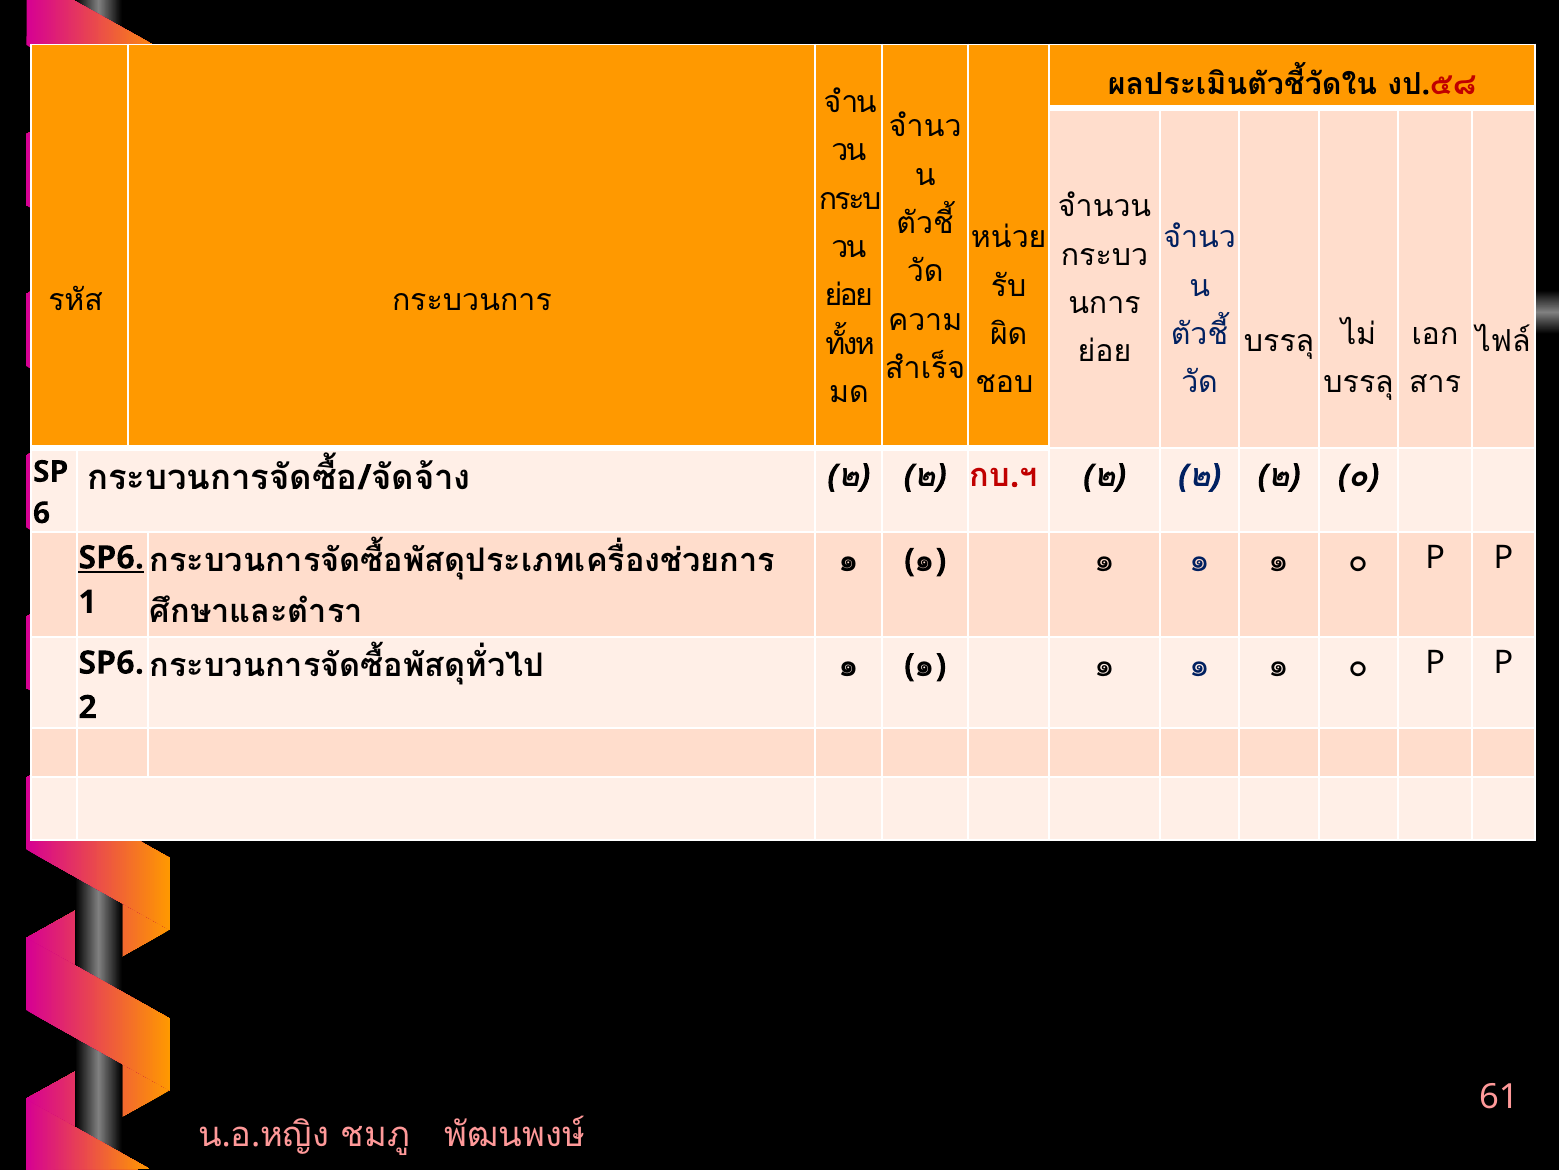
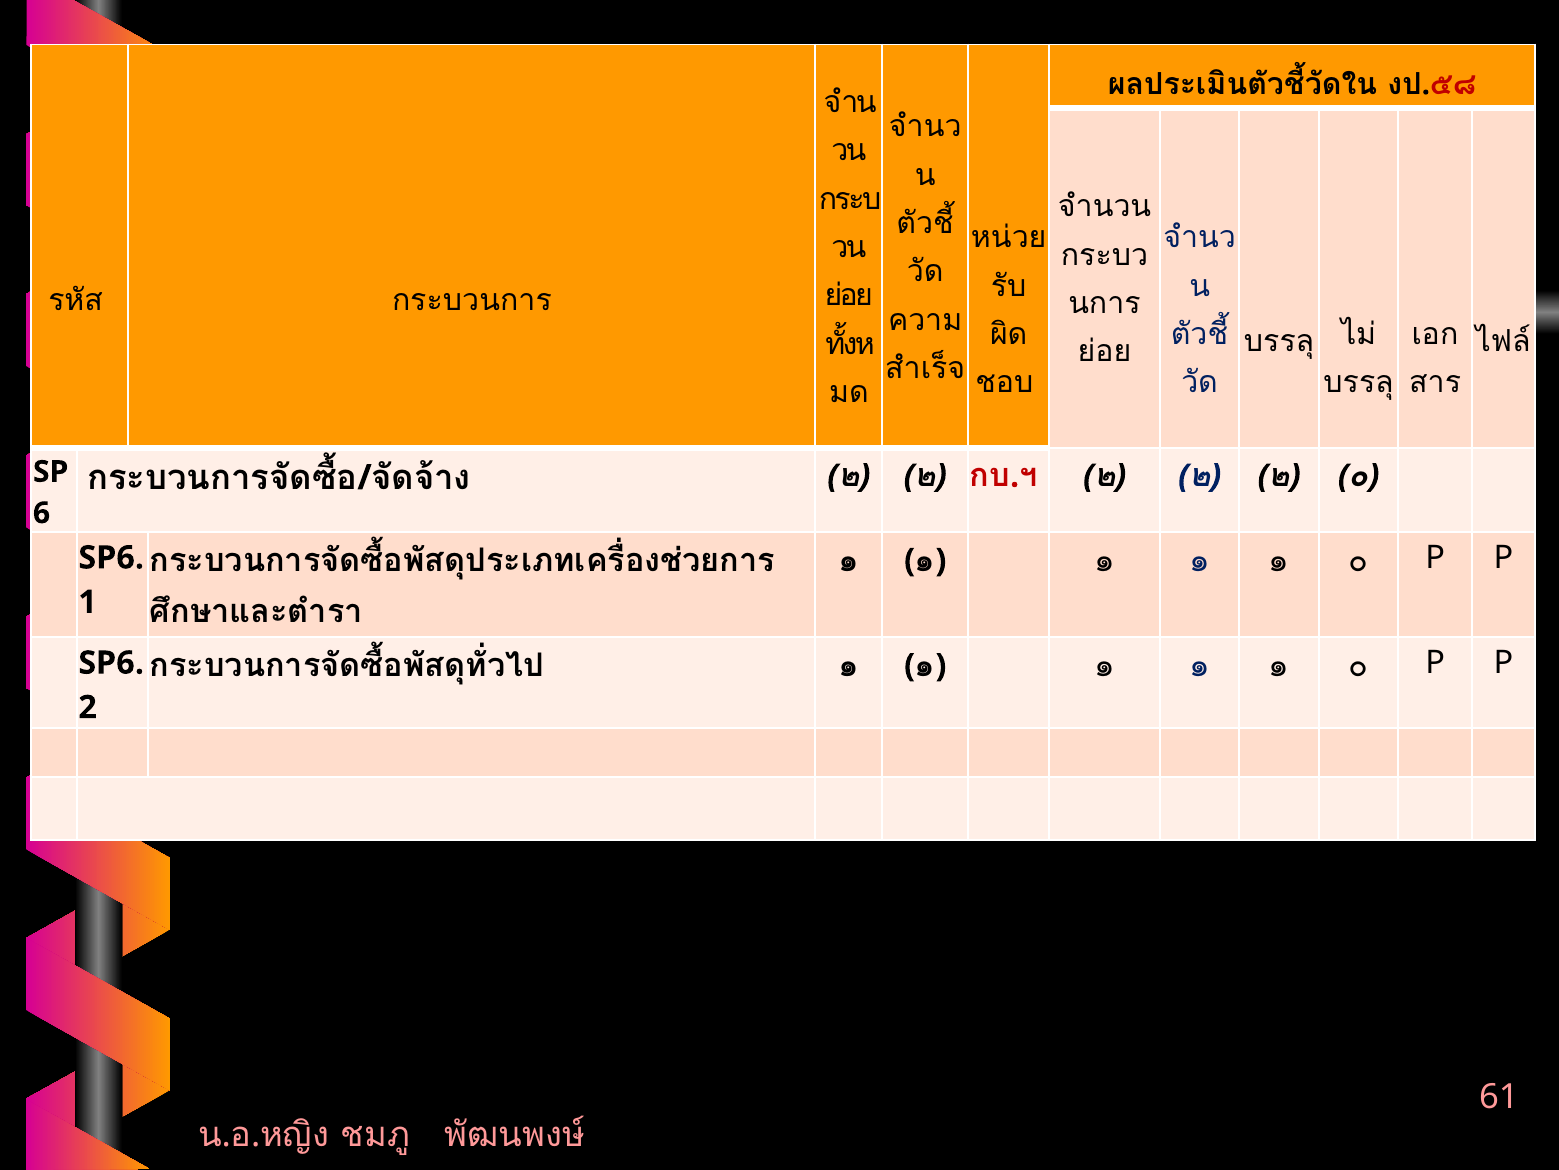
SP6 at (111, 557) underline: present -> none
